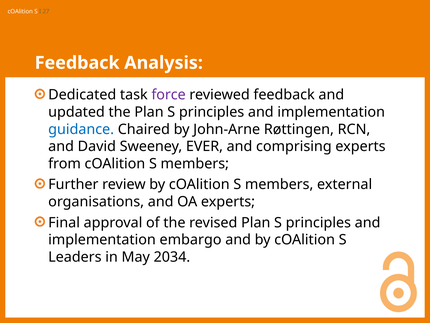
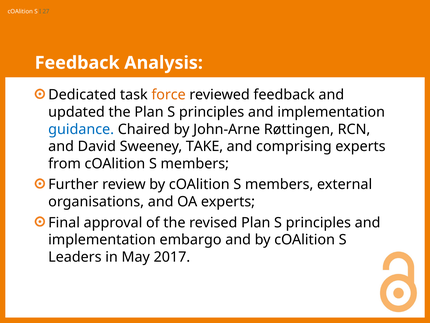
force colour: purple -> orange
EVER: EVER -> TAKE
2034: 2034 -> 2017
